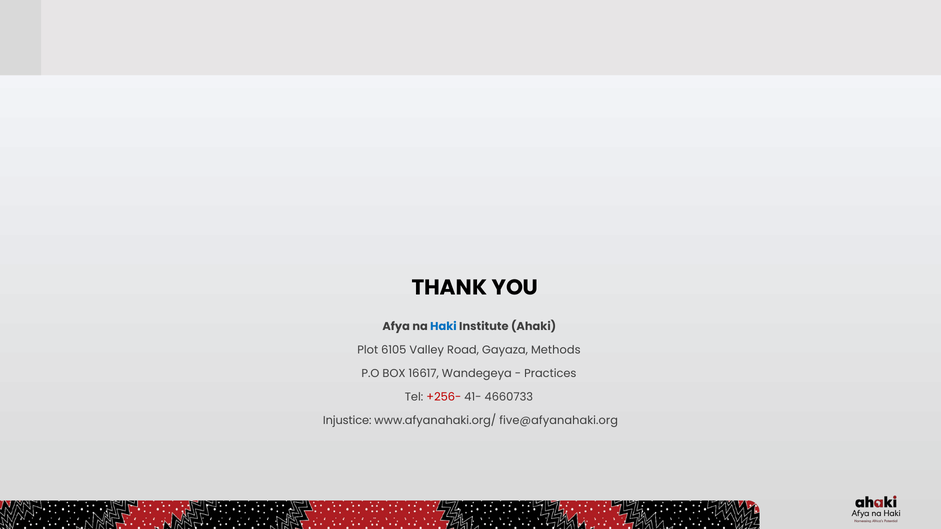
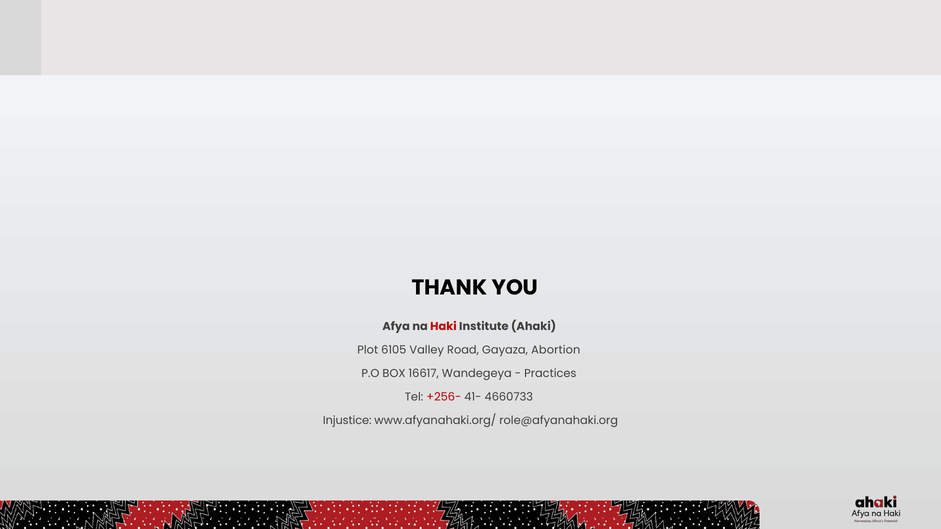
Haki colour: blue -> red
Methods: Methods -> Abortion
five@afyanahaki.org: five@afyanahaki.org -> role@afyanahaki.org
